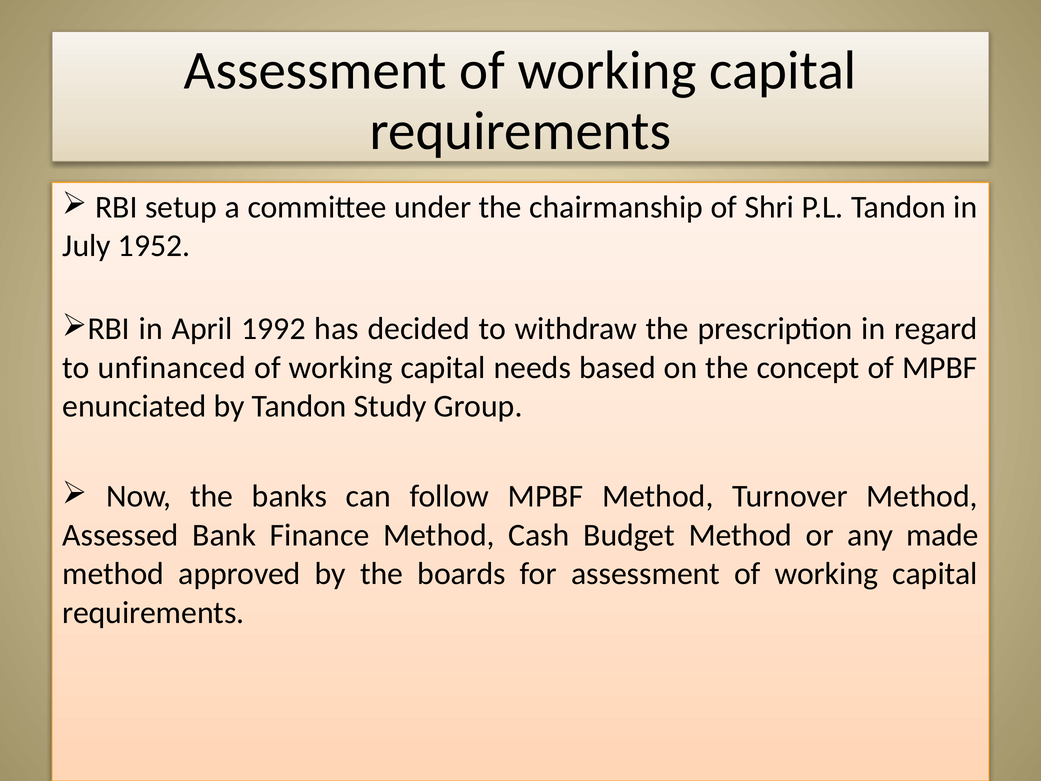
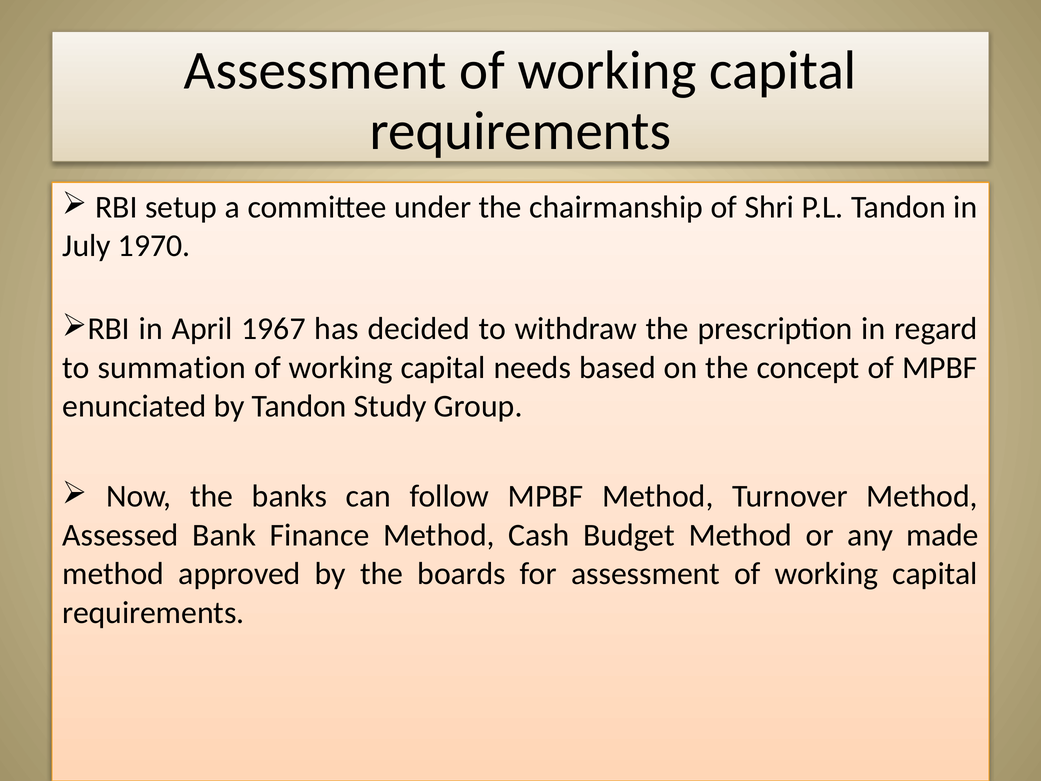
1952: 1952 -> 1970
1992: 1992 -> 1967
unfinanced: unfinanced -> summation
